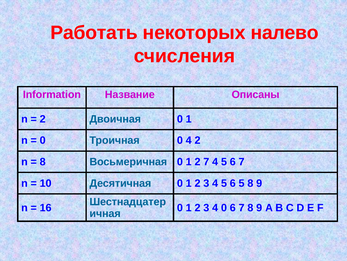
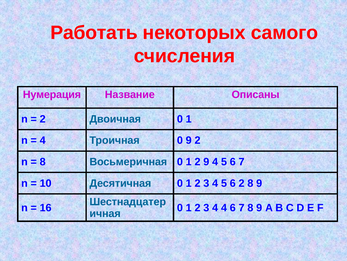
налево: налево -> самого
Information: Information -> Нумерация
0 at (43, 140): 0 -> 4
0 4: 4 -> 9
2 7: 7 -> 9
6 5: 5 -> 2
4 0: 0 -> 4
